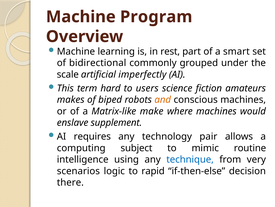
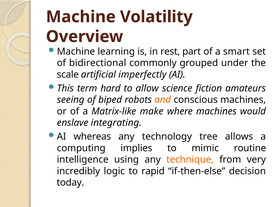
Program: Program -> Volatility
users: users -> allow
makes: makes -> seeing
supplement: supplement -> integrating
requires: requires -> whereas
pair: pair -> tree
subject: subject -> implies
technique colour: blue -> orange
scenarios: scenarios -> incredibly
there: there -> today
